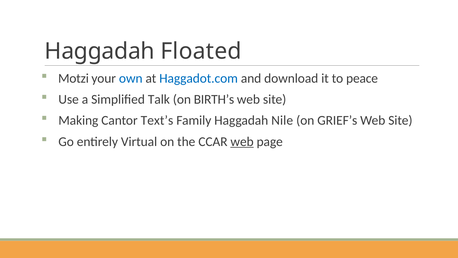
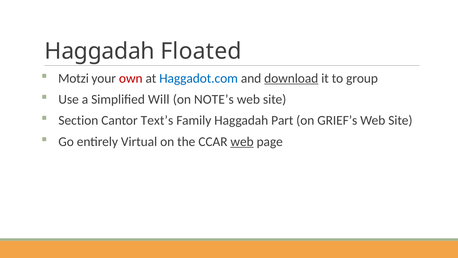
own colour: blue -> red
download underline: none -> present
peace: peace -> group
Talk: Talk -> Will
BIRTH’s: BIRTH’s -> NOTE’s
Making: Making -> Section
Nile: Nile -> Part
